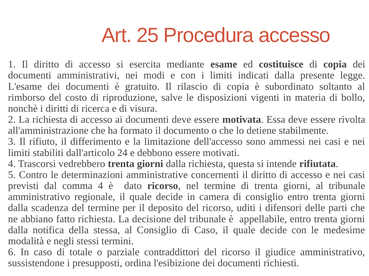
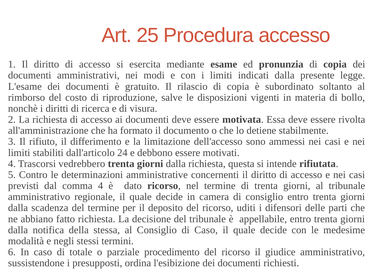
costituisce: costituisce -> pronunzia
contraddittori: contraddittori -> procedimento
